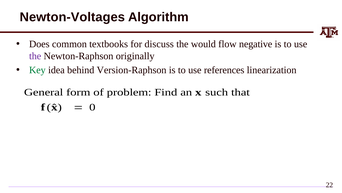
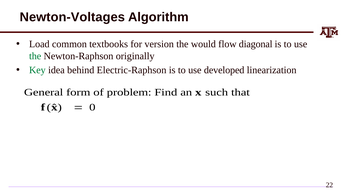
Does: Does -> Load
discuss: discuss -> version
negative: negative -> diagonal
the at (35, 56) colour: purple -> green
Version-Raphson: Version-Raphson -> Electric-Raphson
references: references -> developed
